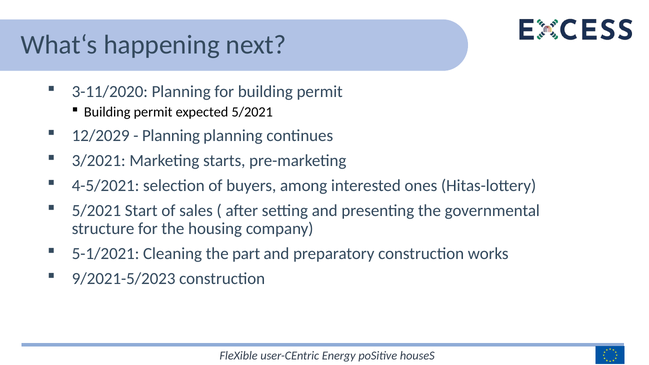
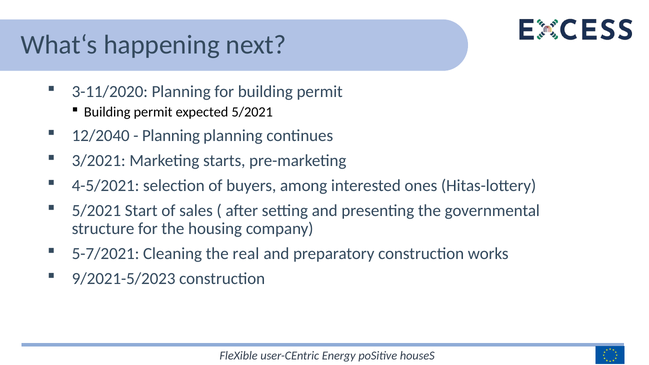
12/2029: 12/2029 -> 12/2040
5-1/2021: 5-1/2021 -> 5-7/2021
part: part -> real
